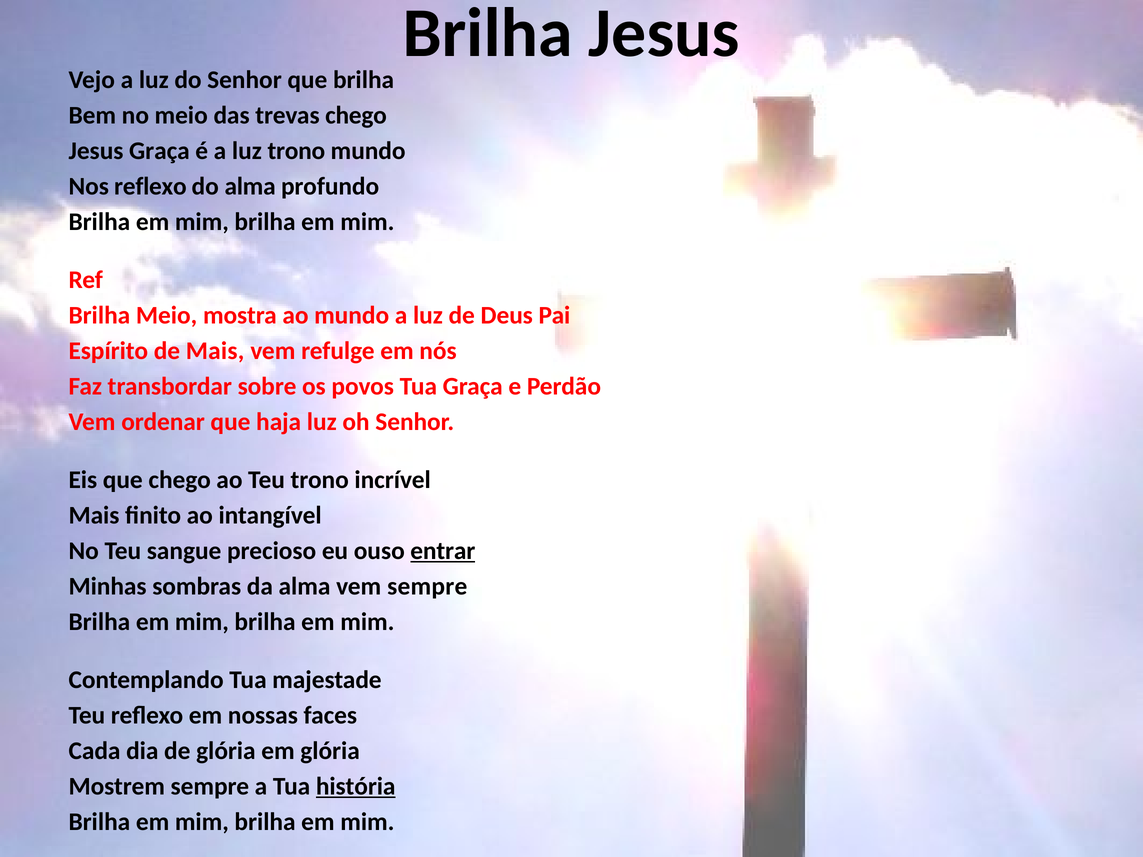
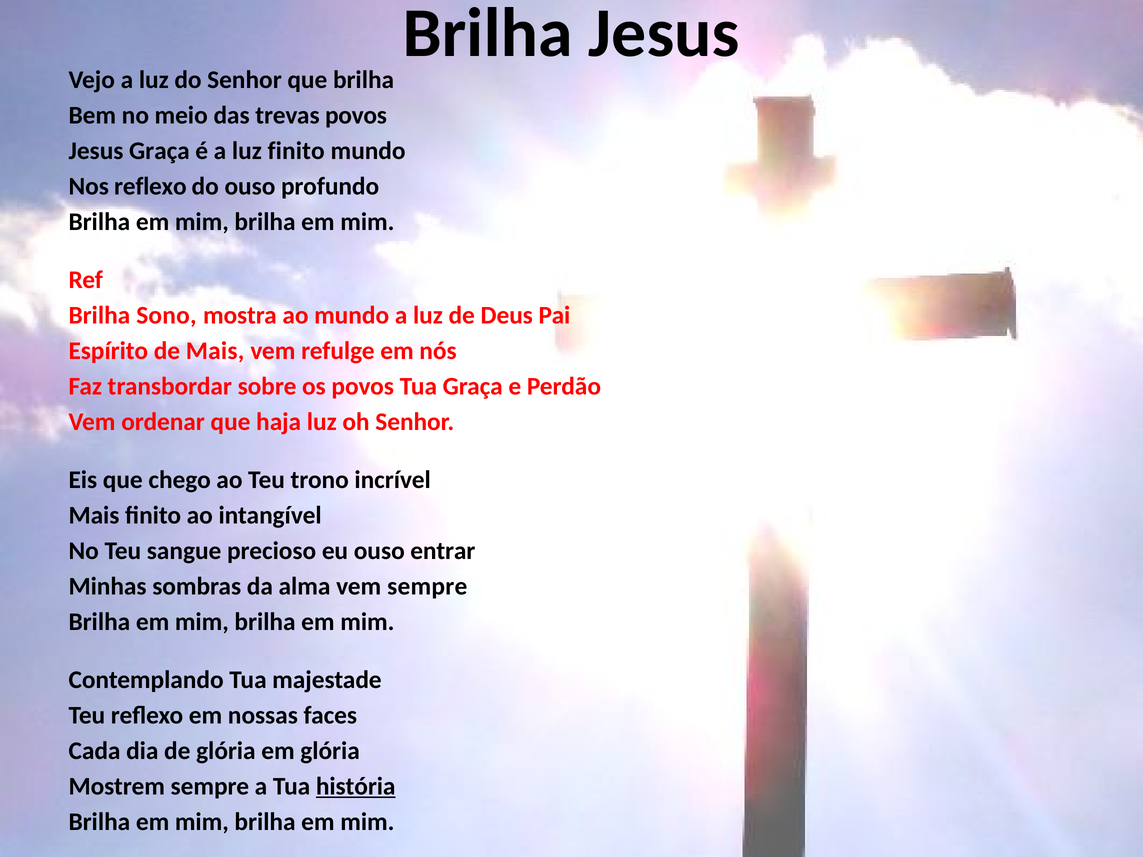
trevas chego: chego -> povos
luz trono: trono -> finito
do alma: alma -> ouso
Brilha Meio: Meio -> Sono
entrar underline: present -> none
